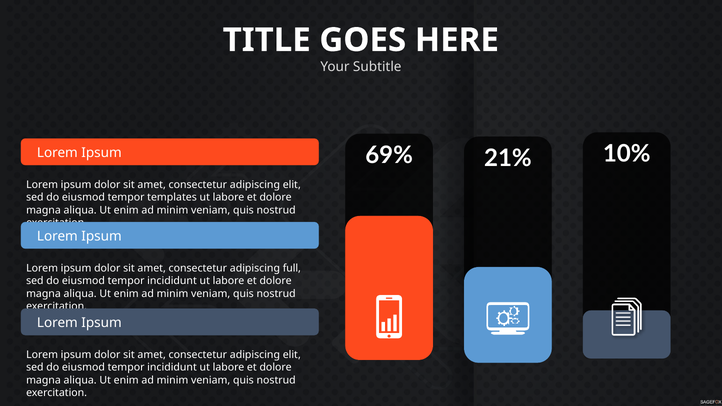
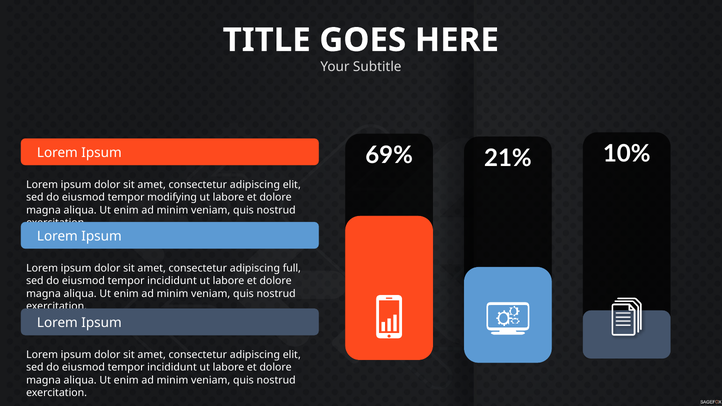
templates: templates -> modifying
